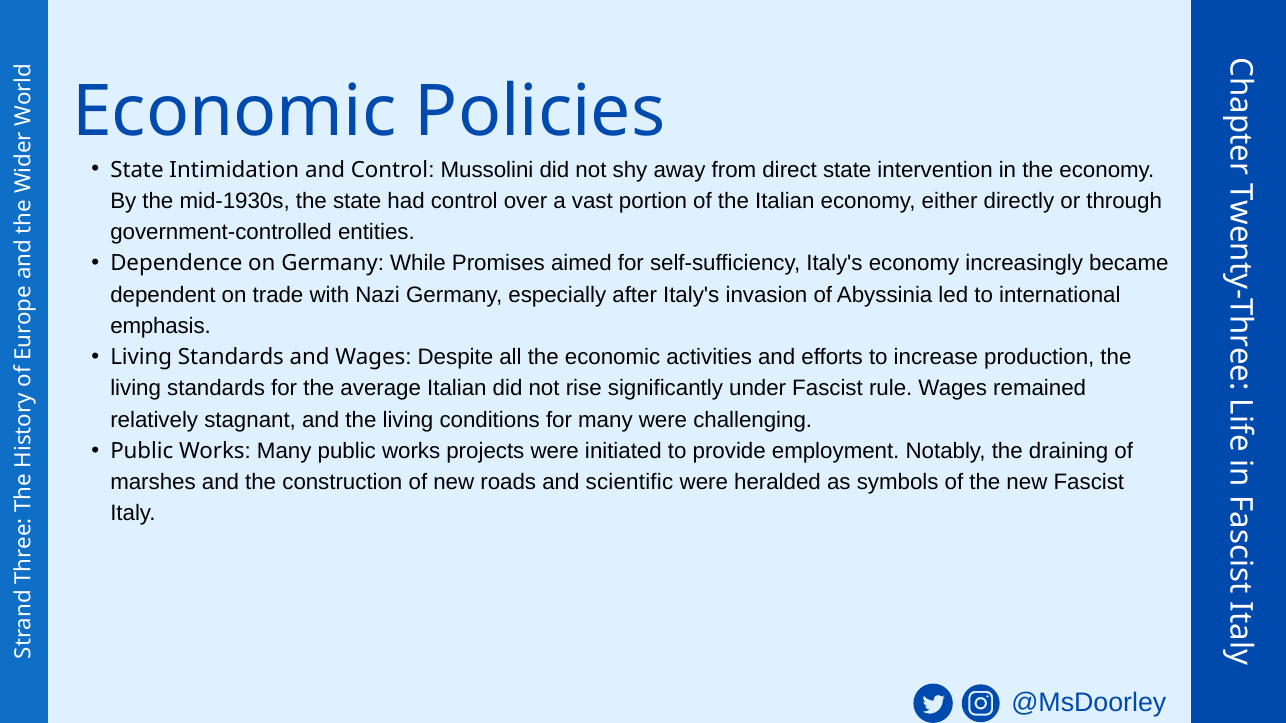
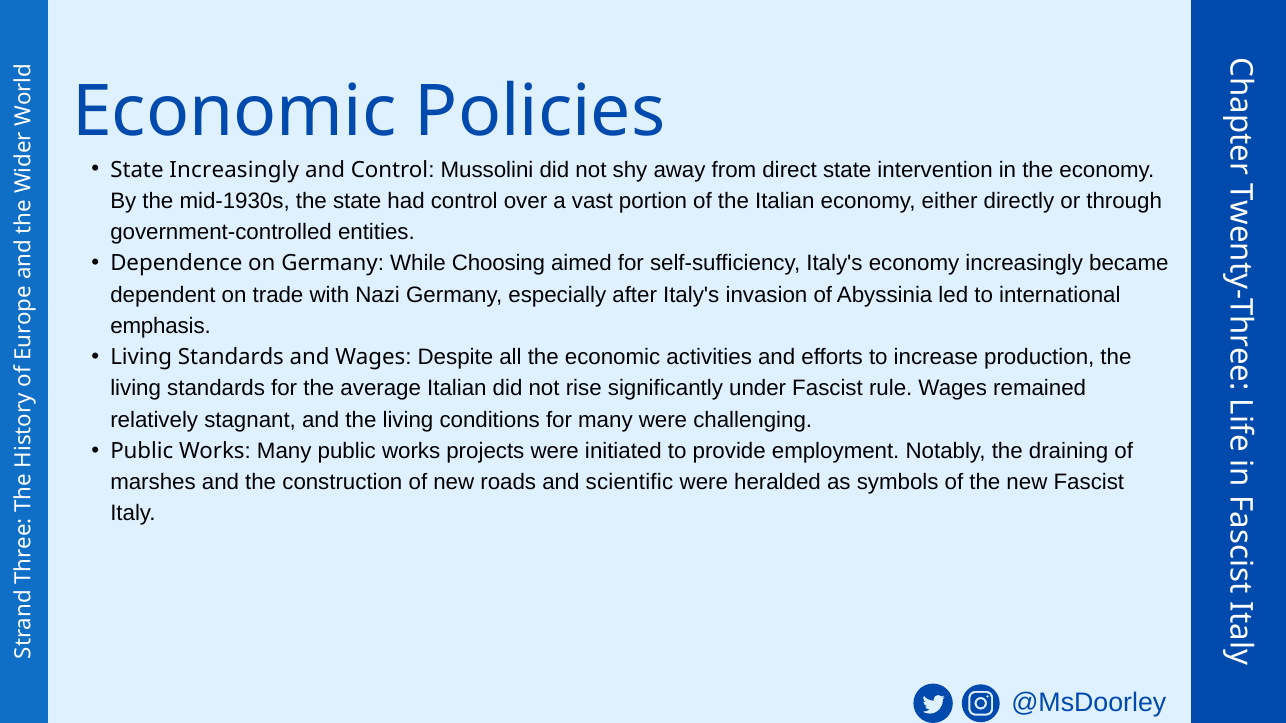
State Intimidation: Intimidation -> Increasingly
Promises: Promises -> Choosing
